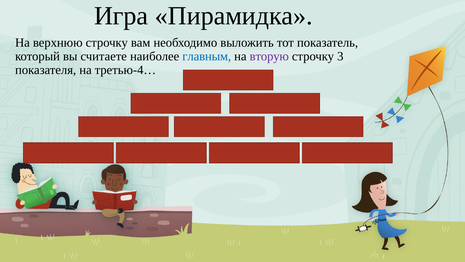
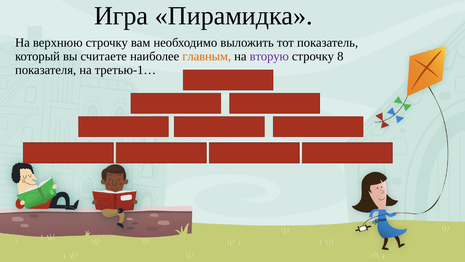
главным colour: blue -> orange
3: 3 -> 8
третью-4…: третью-4… -> третью-1…
